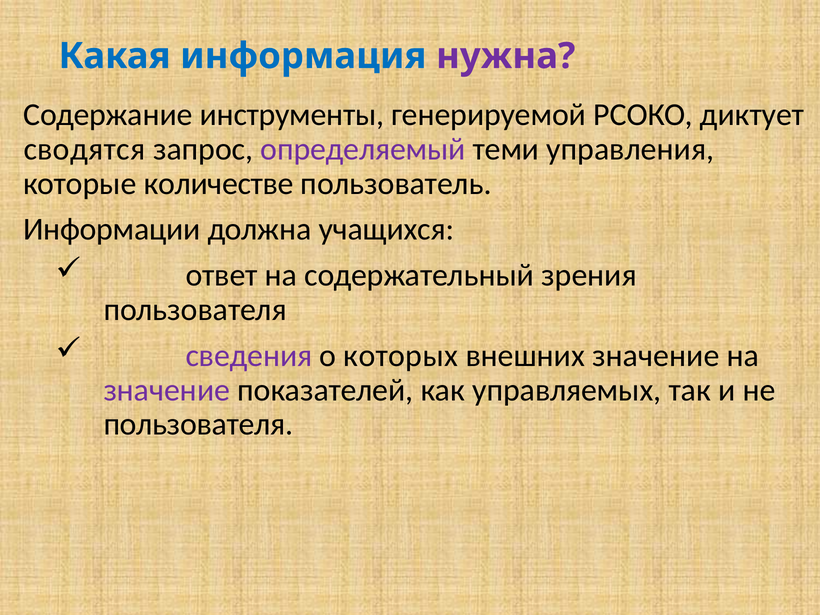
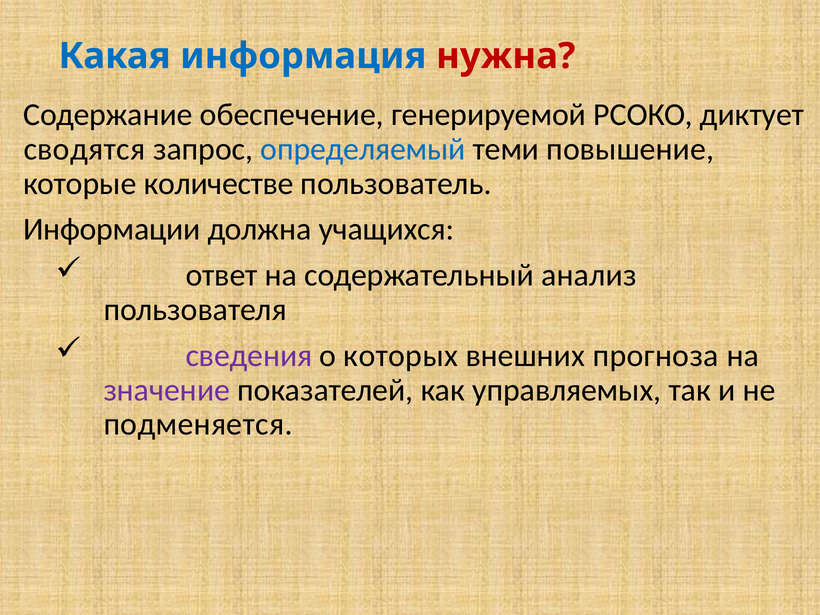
нужна colour: purple -> red
инструменты: инструменты -> обеспечение
определяемый colour: purple -> blue
управления: управления -> повышение
зрения: зрения -> анализ
внешних значение: значение -> прогноза
пользователя at (198, 424): пользователя -> подменяется
